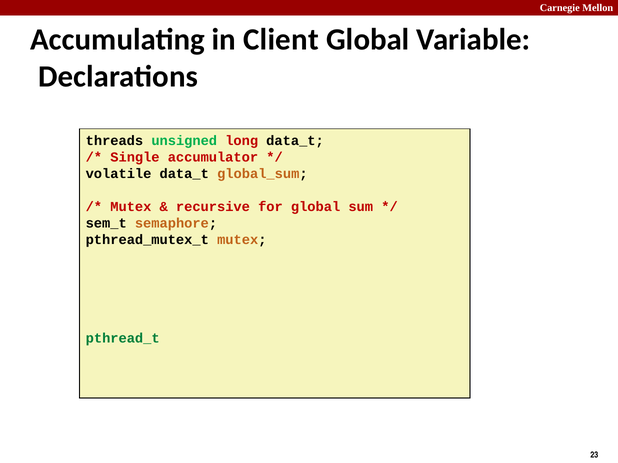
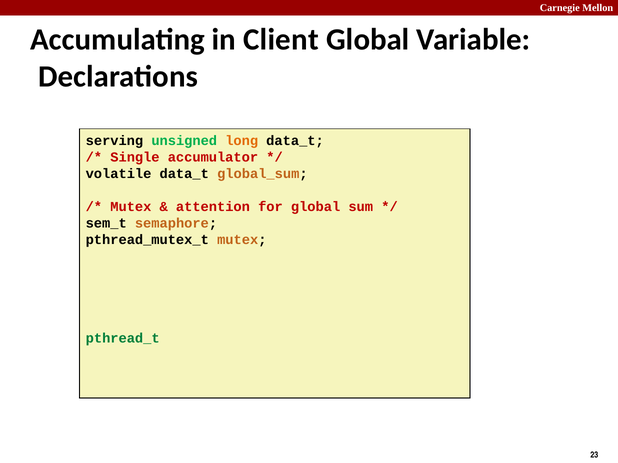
threads: threads -> serving
long colour: red -> orange
recursive: recursive -> attention
